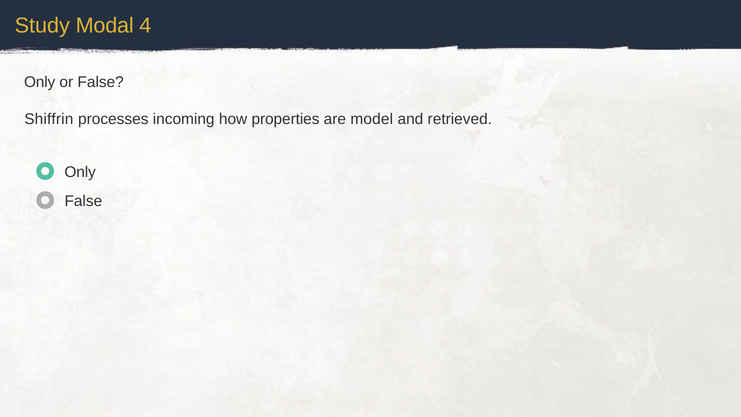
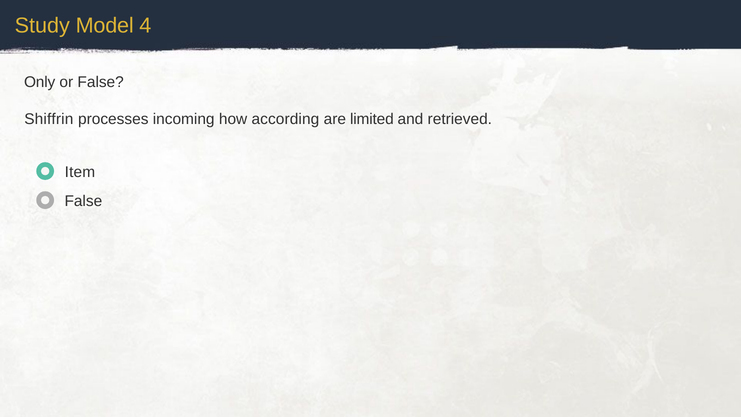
Modal: Modal -> Model
properties: properties -> according
model: model -> limited
Only at (80, 172): Only -> Item
